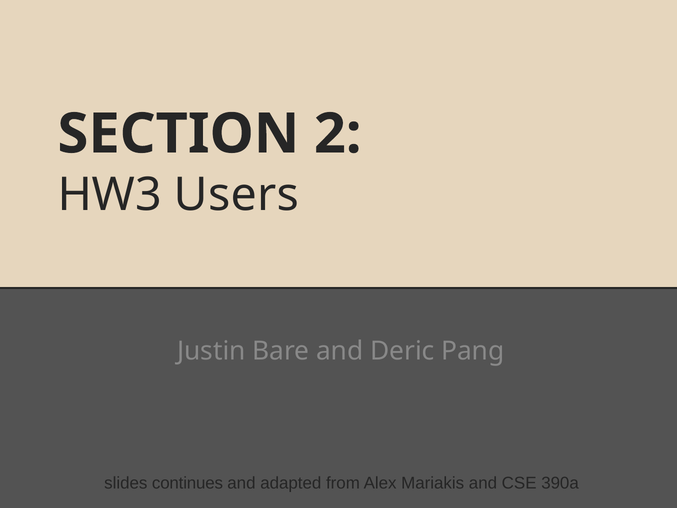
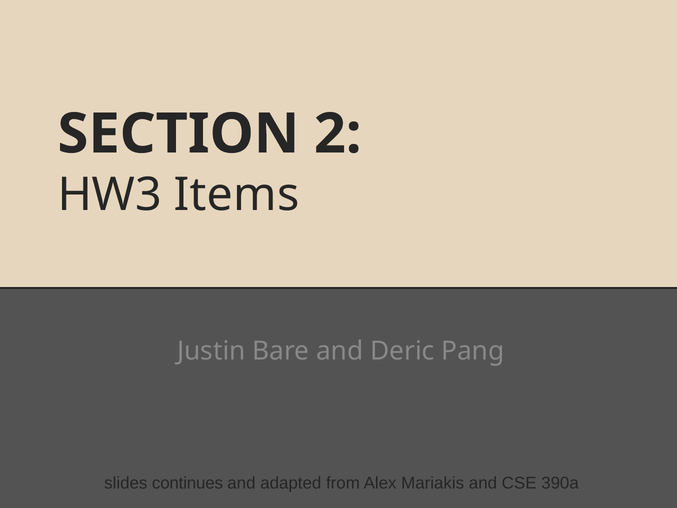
Users: Users -> Items
